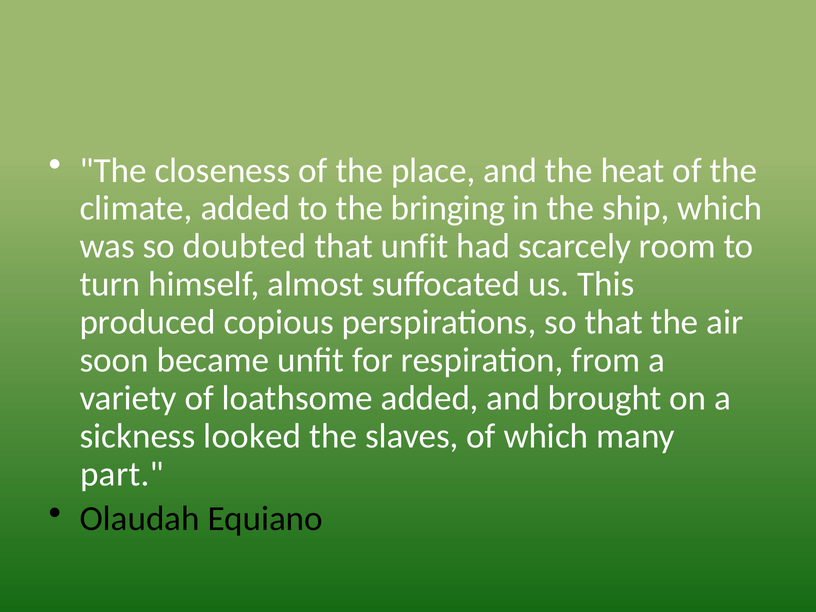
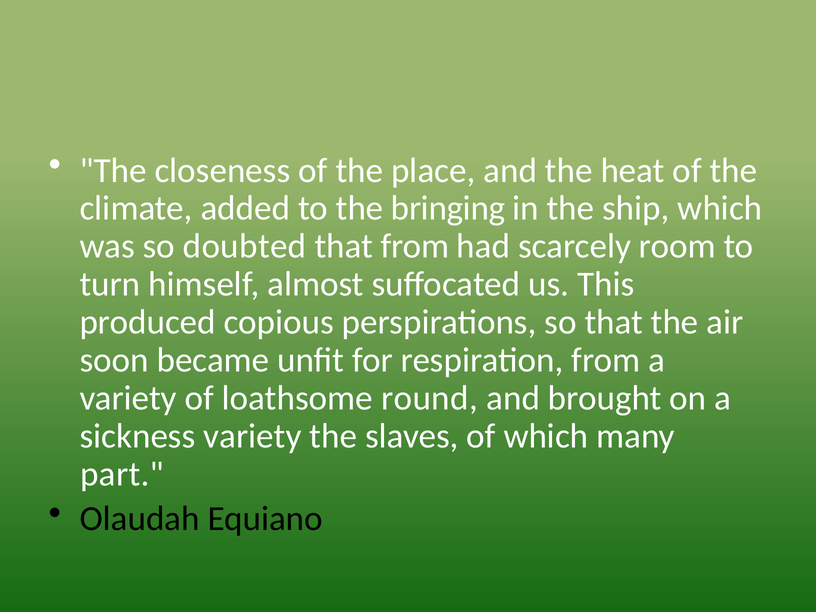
that unfit: unfit -> from
loathsome added: added -> round
sickness looked: looked -> variety
